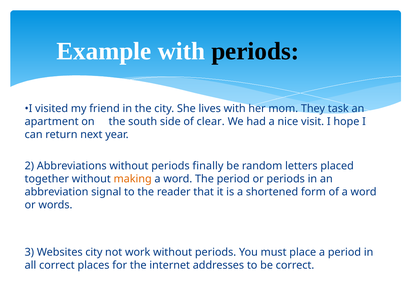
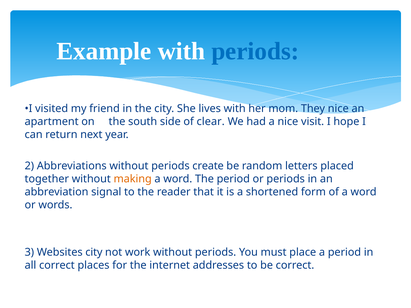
periods at (255, 51) colour: black -> blue
They task: task -> nice
finally: finally -> create
